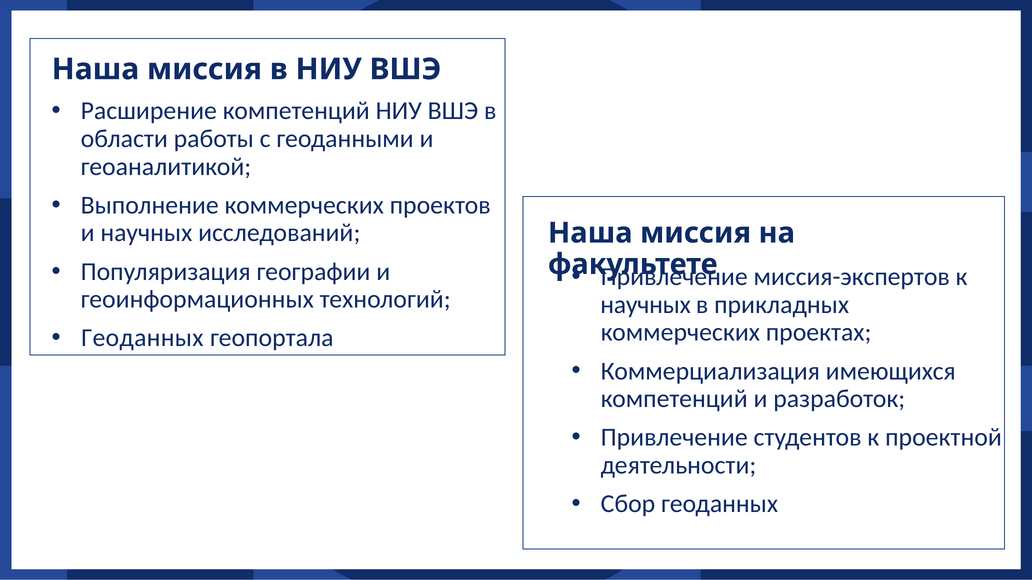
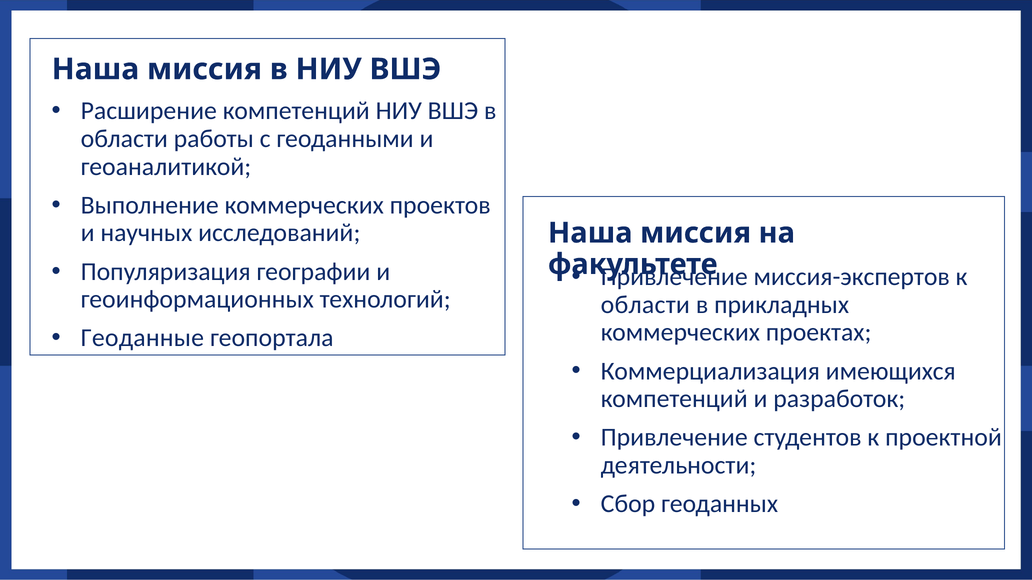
научных at (646, 305): научных -> области
Геоданных at (142, 338): Геоданных -> Геоданные
